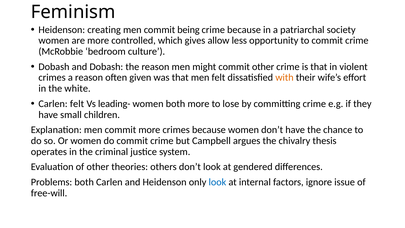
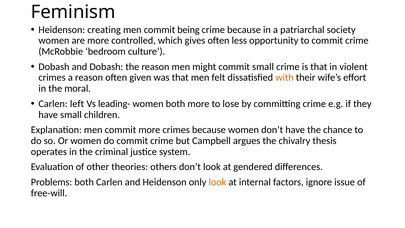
gives allow: allow -> often
commit other: other -> small
white: white -> moral
Carlen felt: felt -> left
look at (217, 182) colour: blue -> orange
